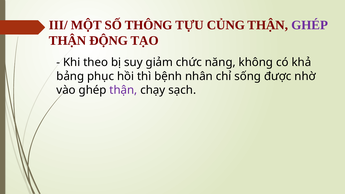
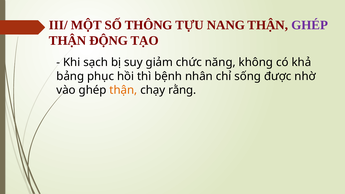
CỦNG: CỦNG -> NANG
theo: theo -> sạch
thận at (123, 90) colour: purple -> orange
sạch: sạch -> rằng
